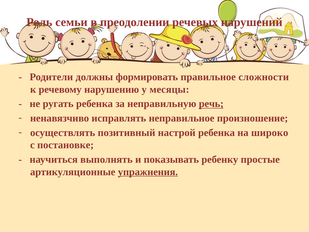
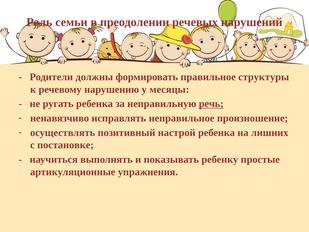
сложности: сложности -> структуры
широко: широко -> лишних
упражнения underline: present -> none
